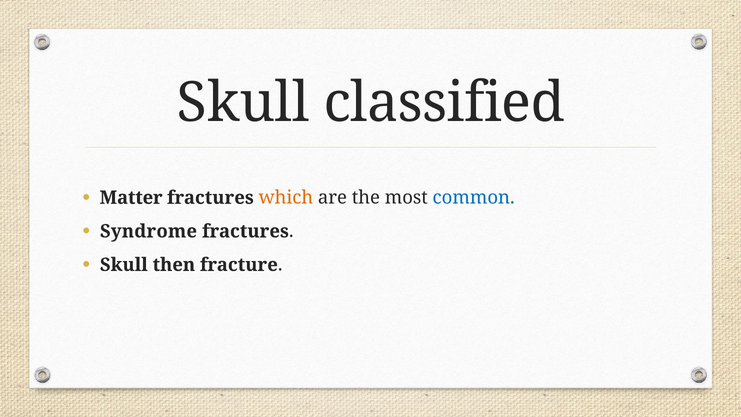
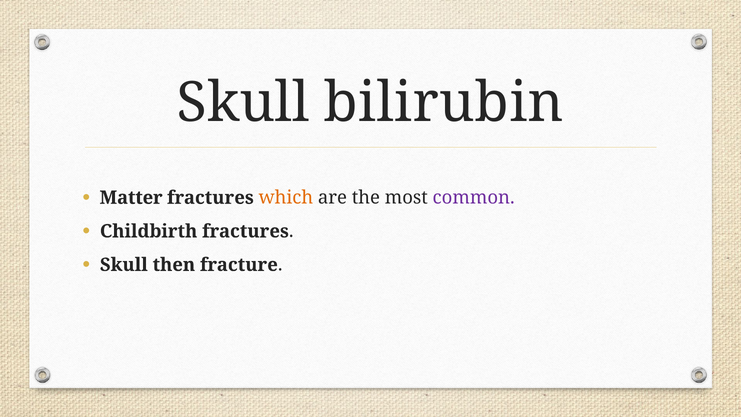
classified: classified -> bilirubin
common colour: blue -> purple
Syndrome: Syndrome -> Childbirth
